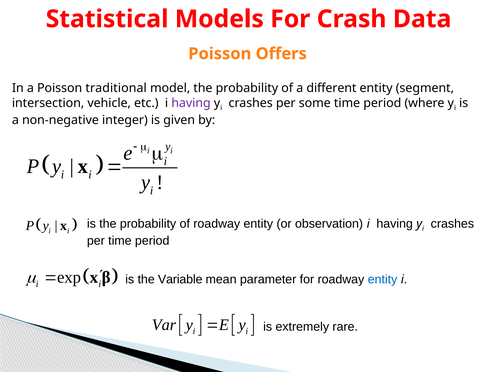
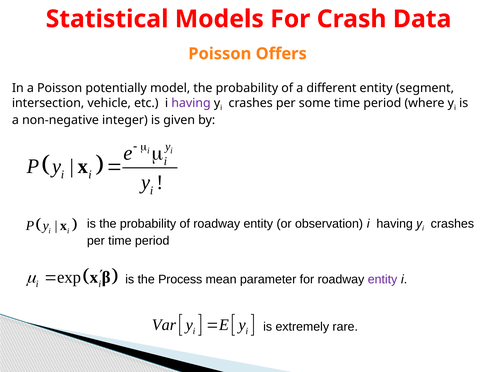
traditional: traditional -> potentially
Variable: Variable -> Process
entity at (383, 279) colour: blue -> purple
